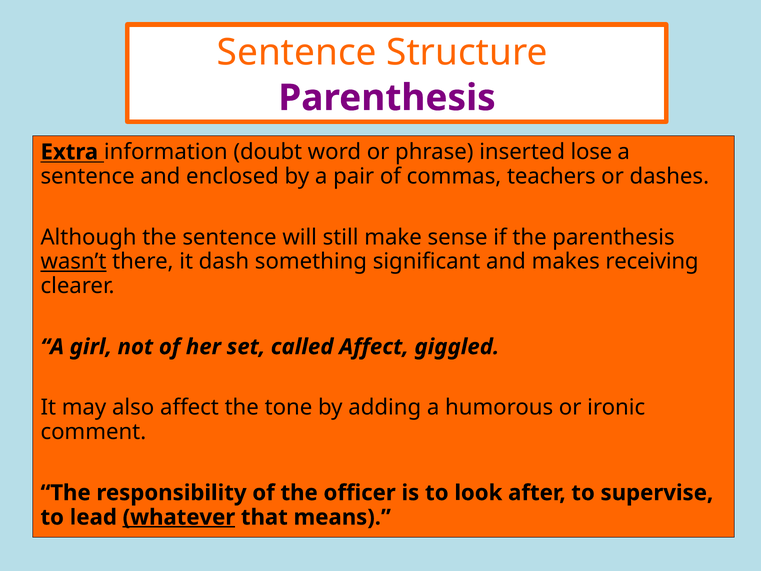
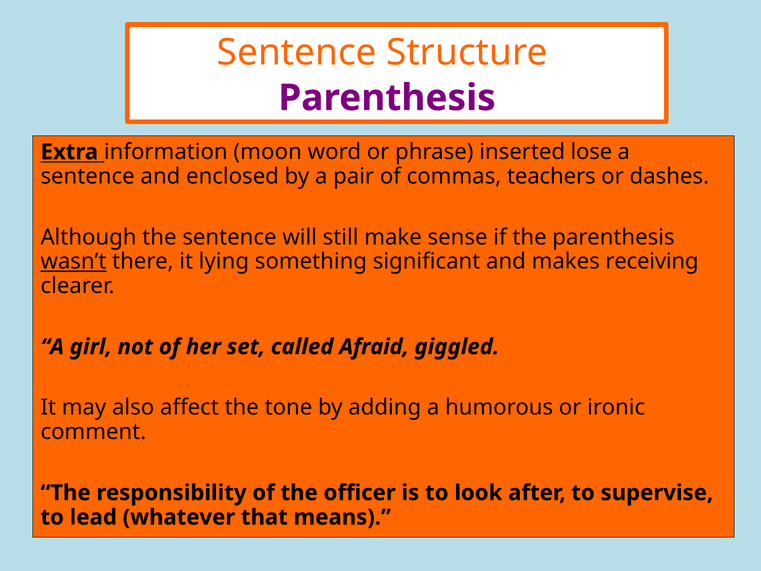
doubt: doubt -> moon
dash: dash -> lying
called Affect: Affect -> Afraid
whatever underline: present -> none
